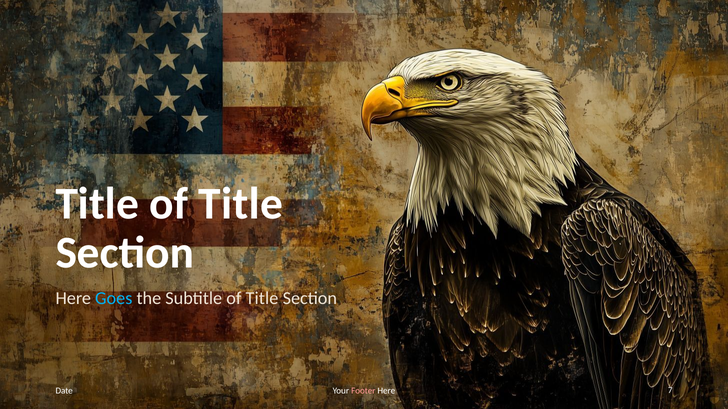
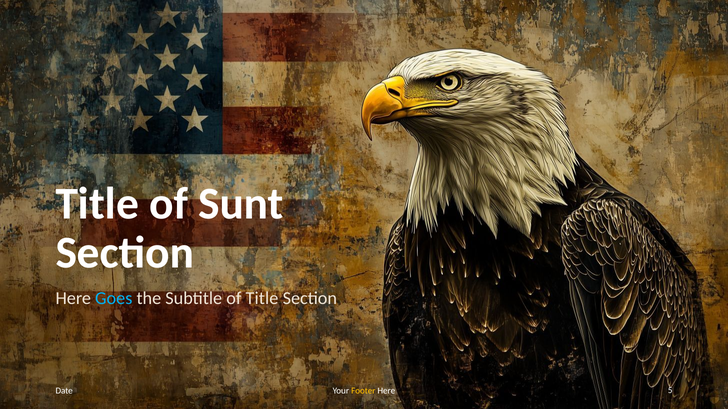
Title of Title: Title -> Sunt
Footer colour: pink -> yellow
7: 7 -> 5
